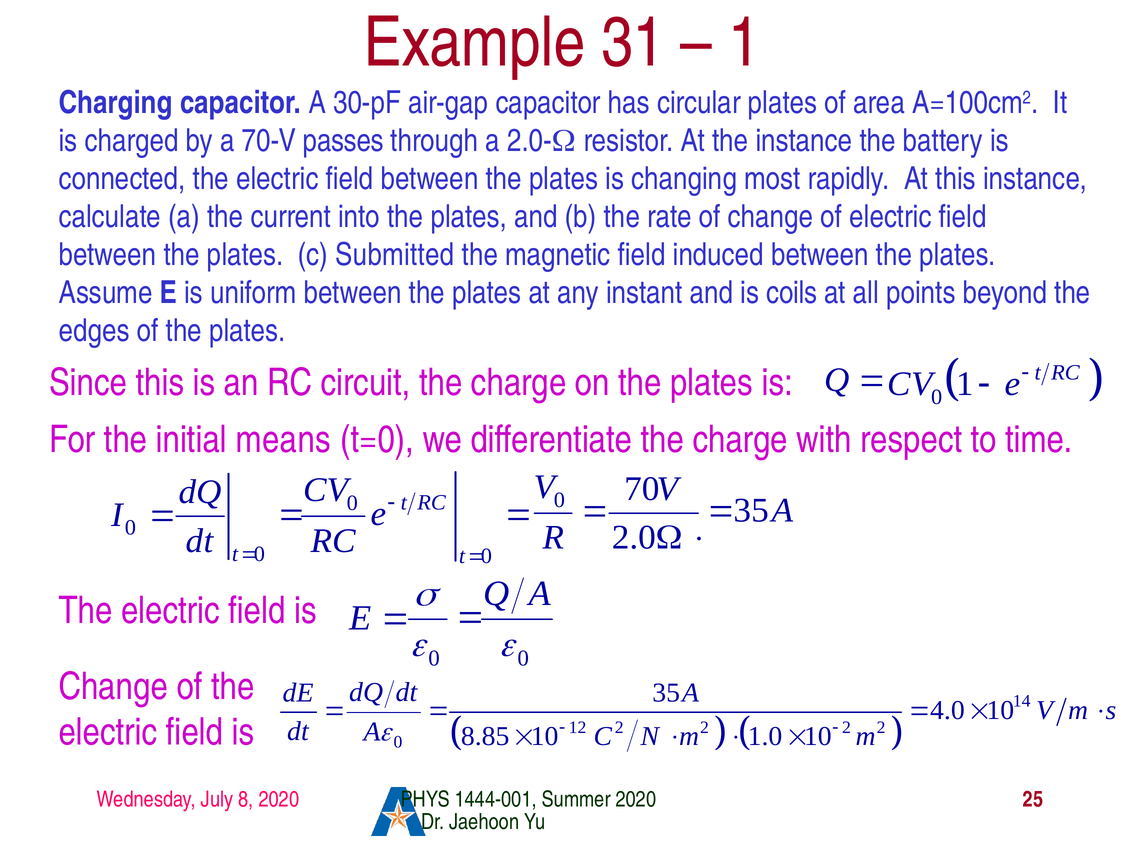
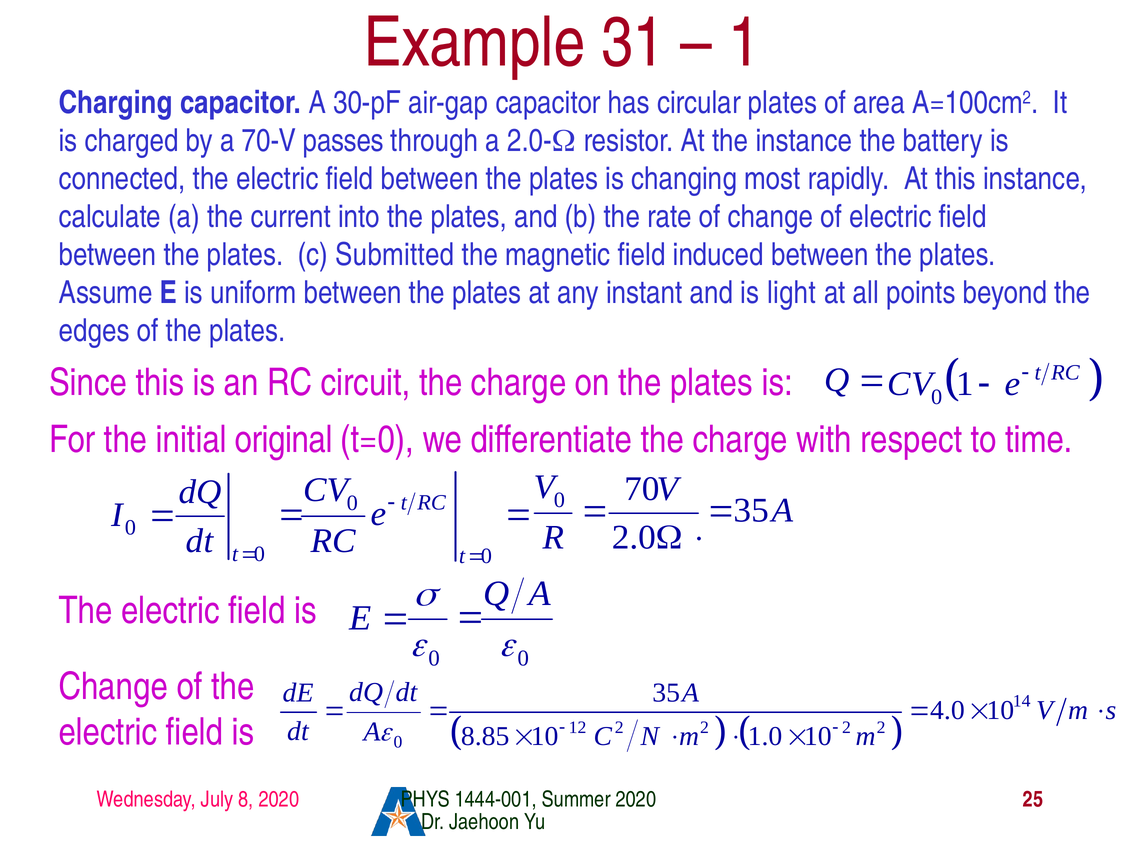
coils: coils -> light
means: means -> original
